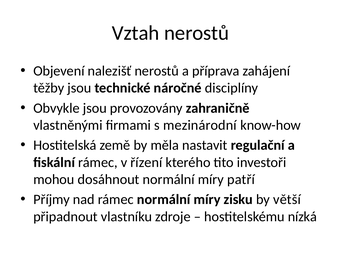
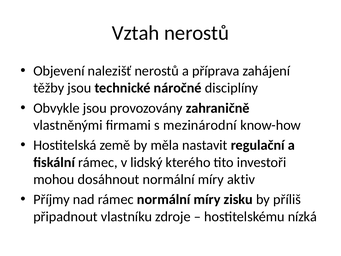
řízení: řízení -> lidský
patří: patří -> aktiv
větší: větší -> příliš
